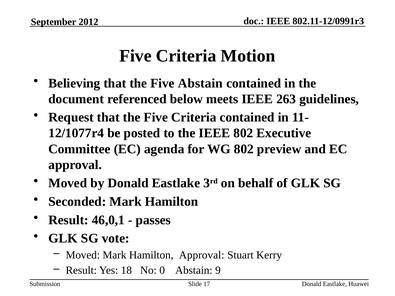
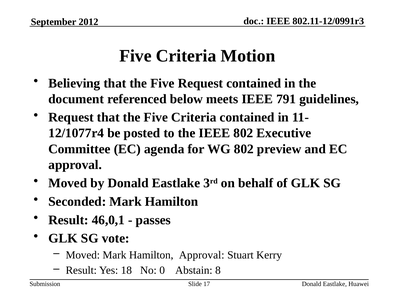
Five Abstain: Abstain -> Request
263: 263 -> 791
9: 9 -> 8
